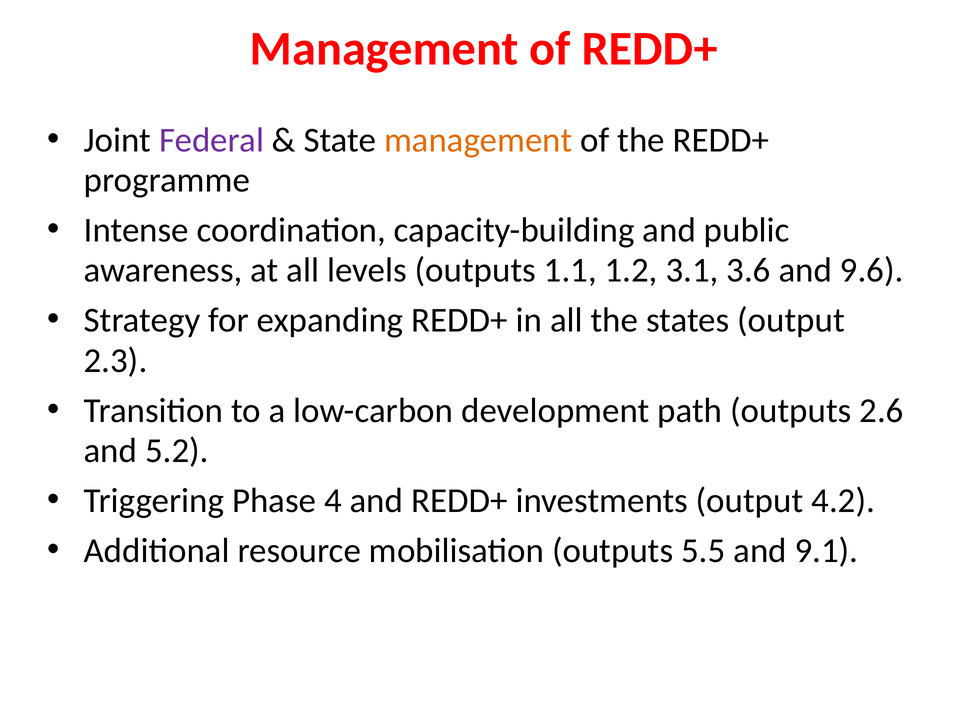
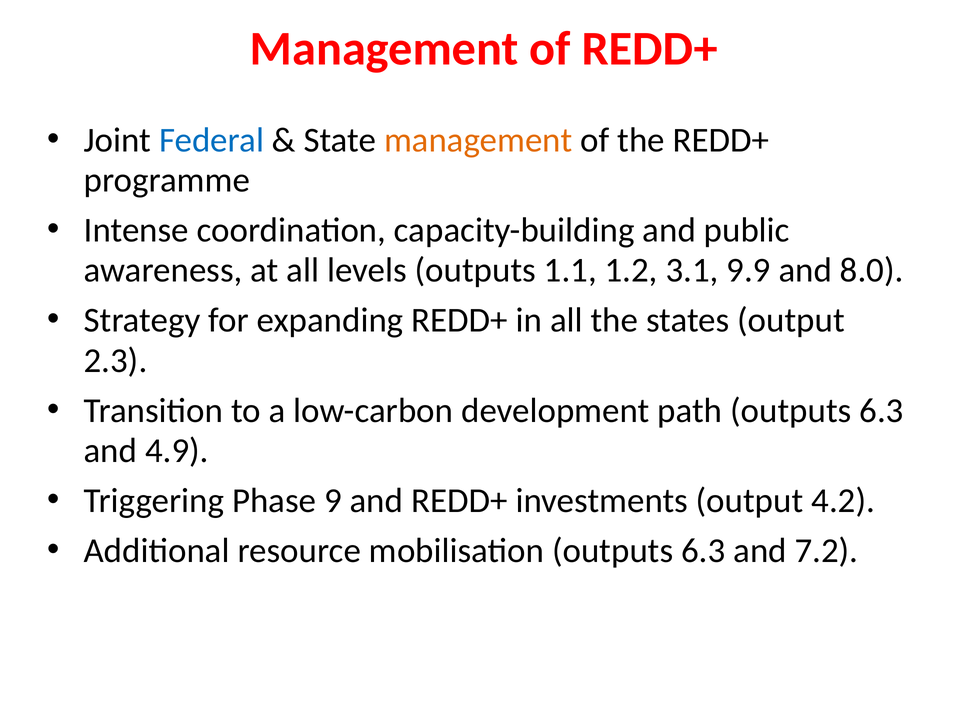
Federal colour: purple -> blue
3.6: 3.6 -> 9.9
9.6: 9.6 -> 8.0
path outputs 2.6: 2.6 -> 6.3
5.2: 5.2 -> 4.9
4: 4 -> 9
mobilisation outputs 5.5: 5.5 -> 6.3
9.1: 9.1 -> 7.2
